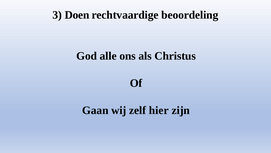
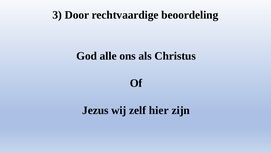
Doen: Doen -> Door
Gaan: Gaan -> Jezus
